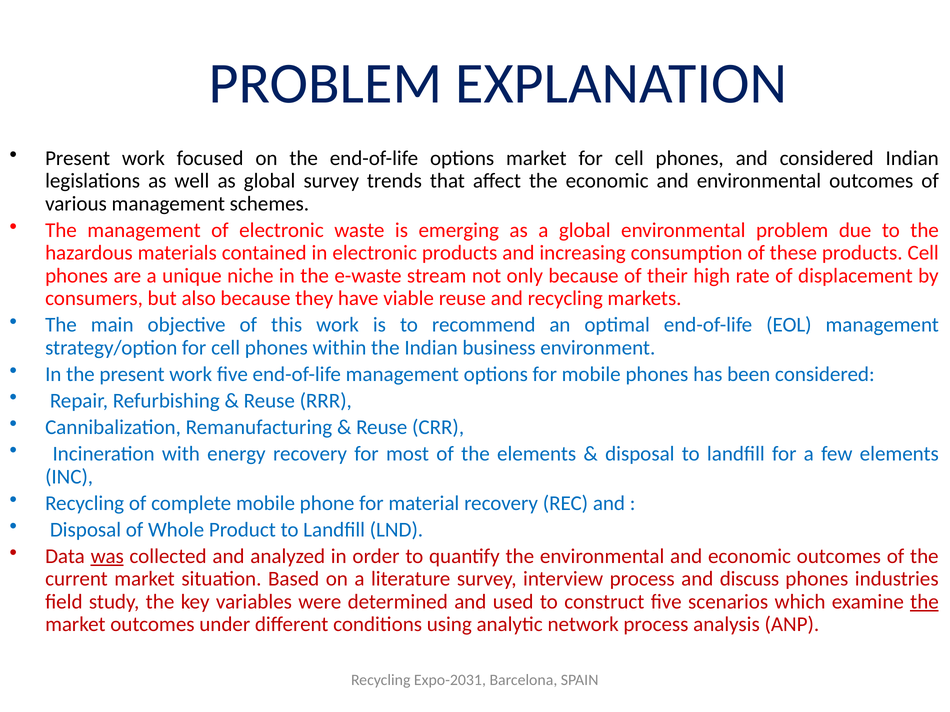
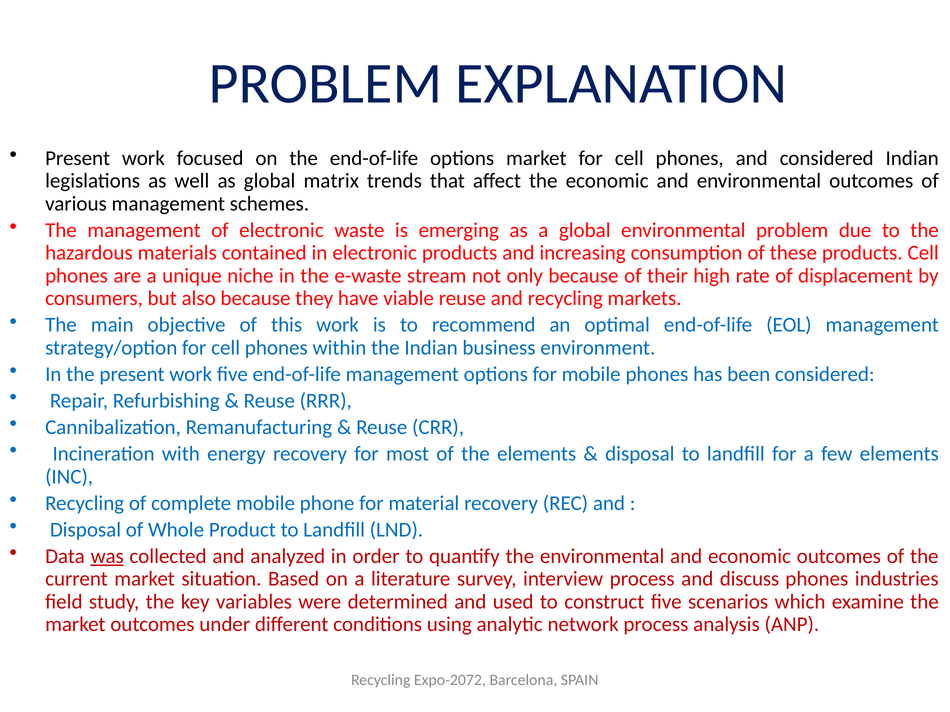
global survey: survey -> matrix
the at (925, 602) underline: present -> none
Expo-2031: Expo-2031 -> Expo-2072
